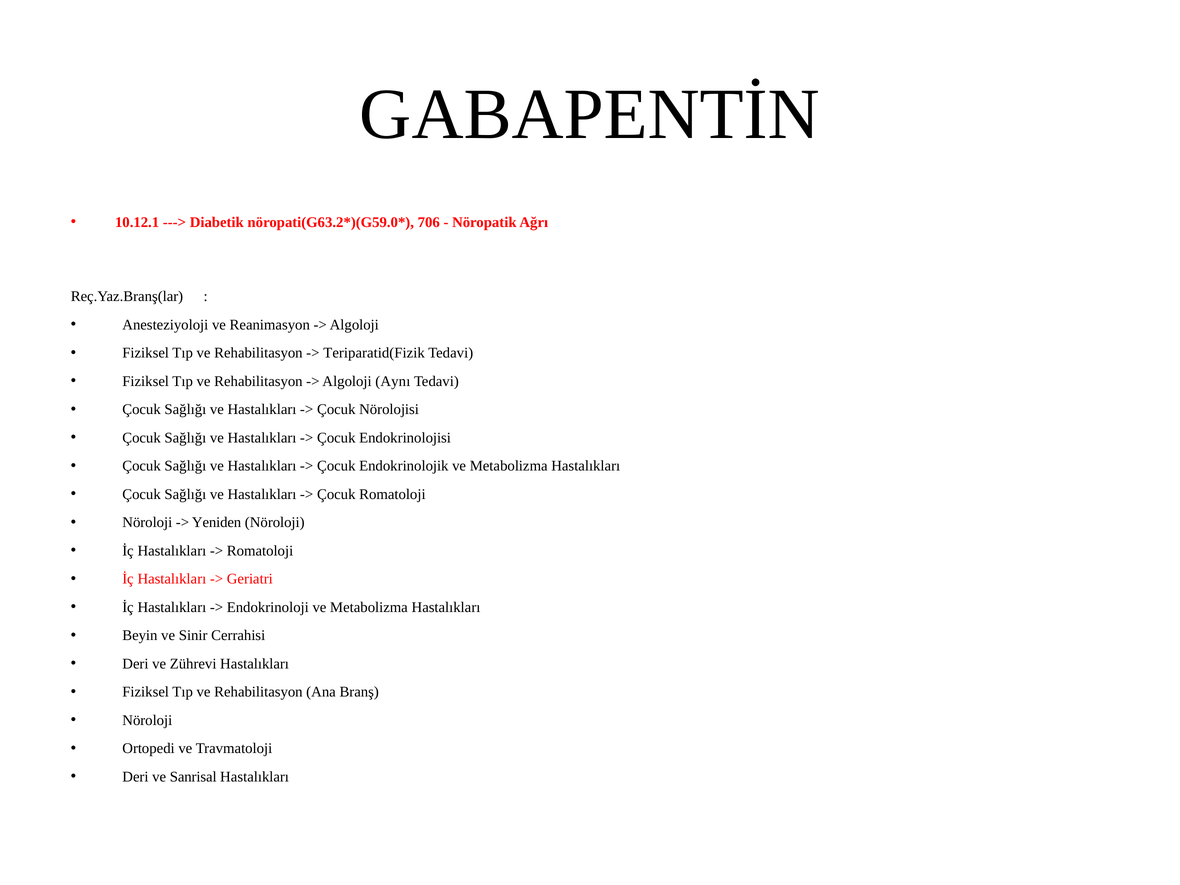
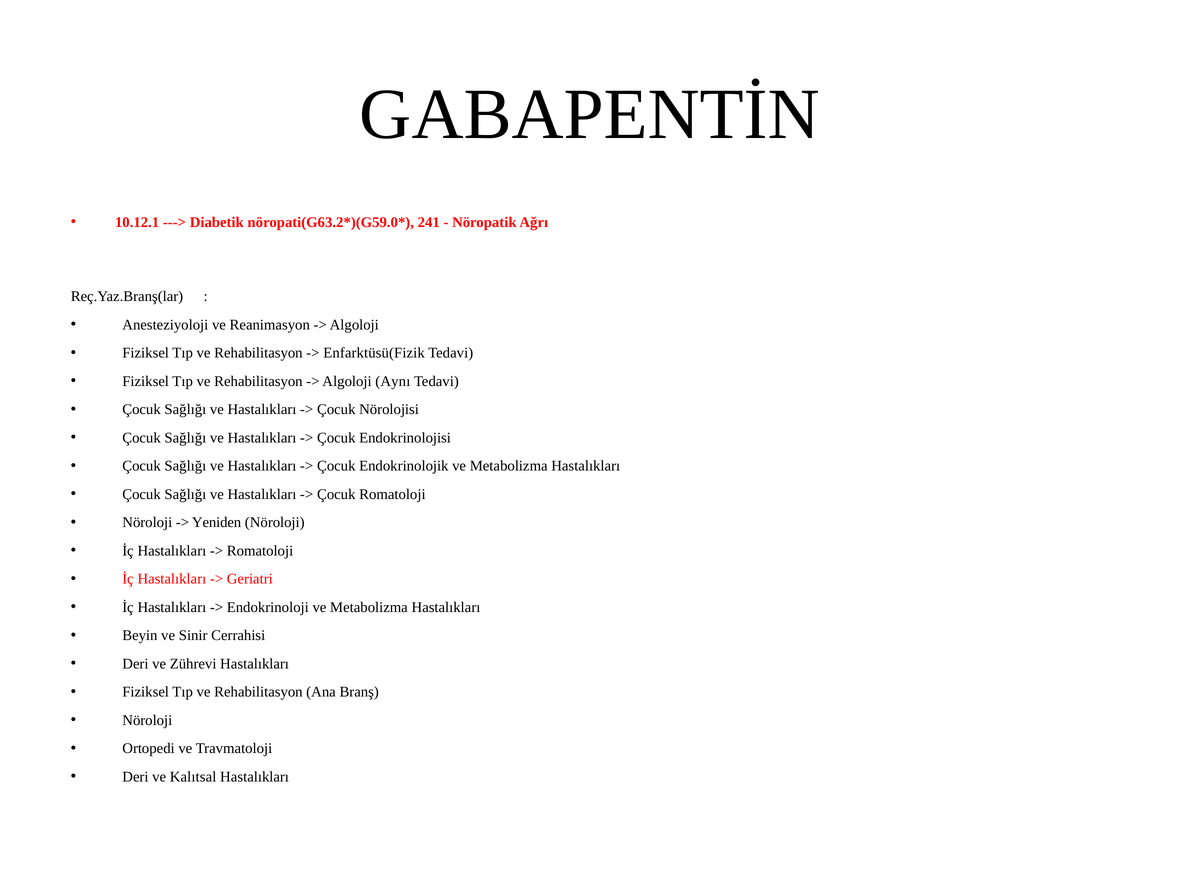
706: 706 -> 241
Teriparatid(Fizik: Teriparatid(Fizik -> Enfarktüsü(Fizik
Sanrisal: Sanrisal -> Kalıtsal
